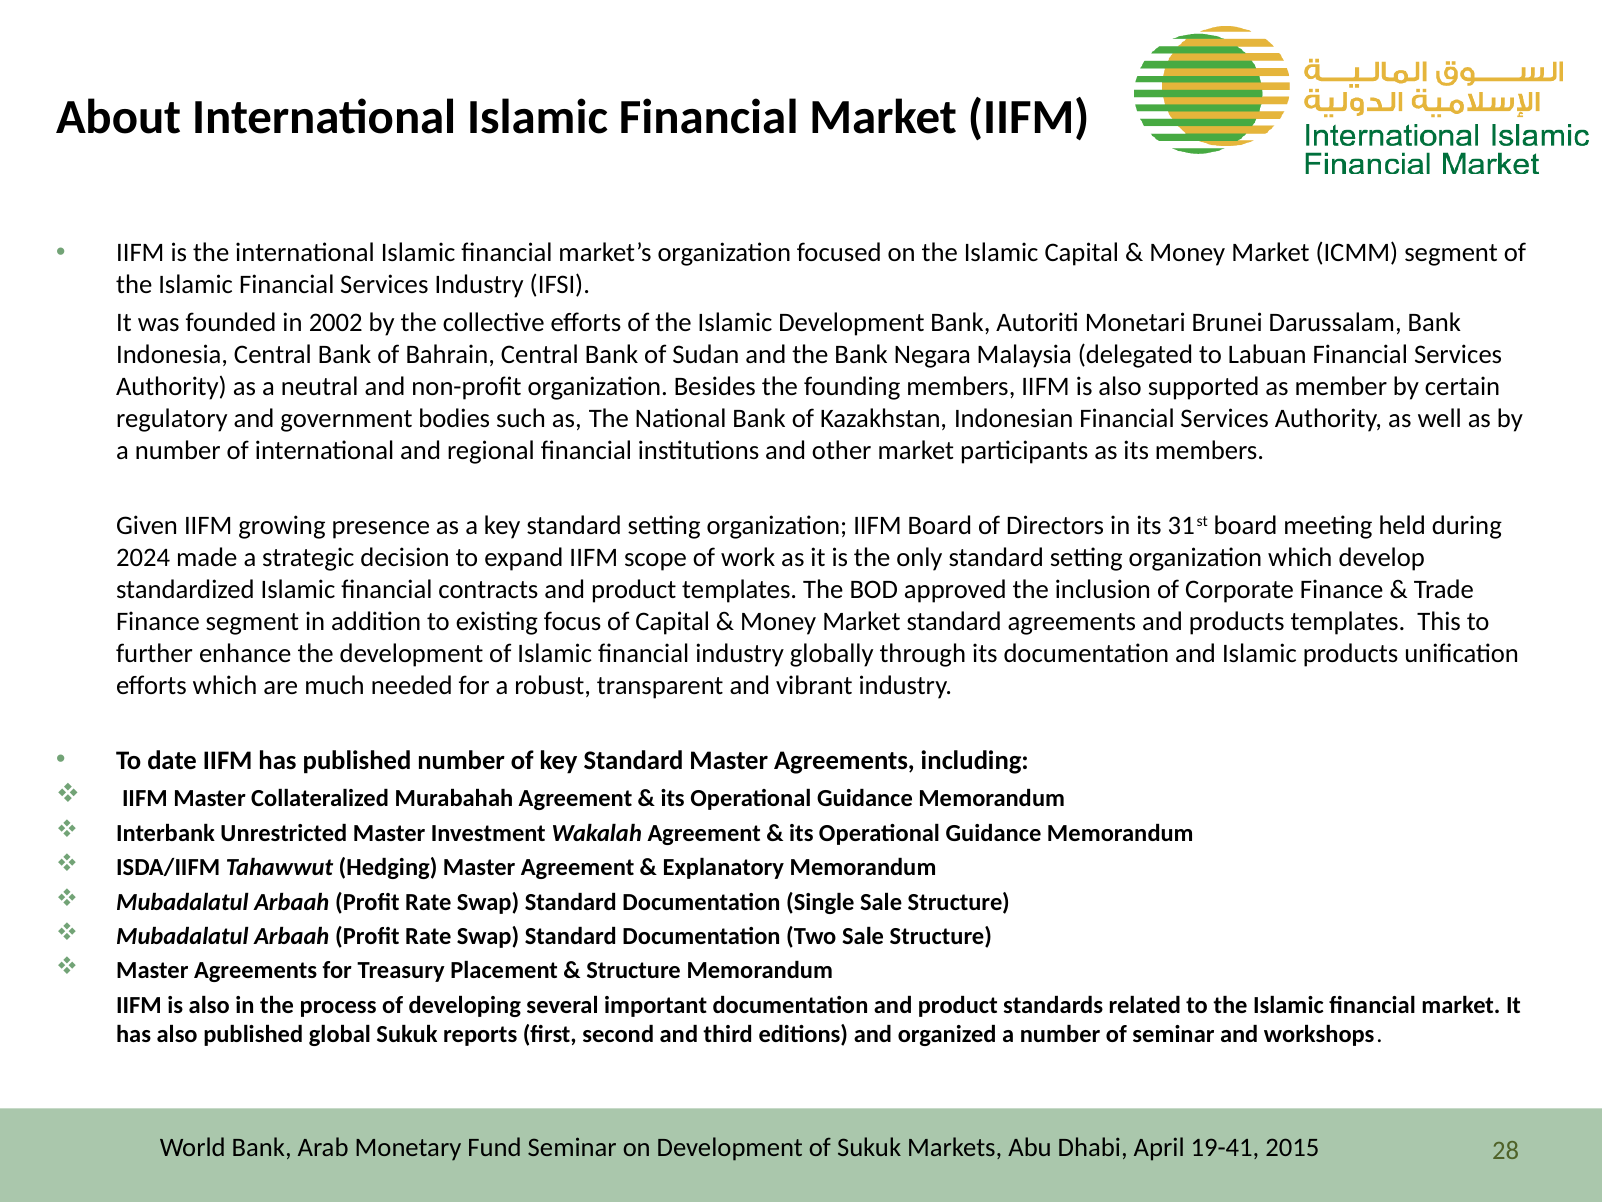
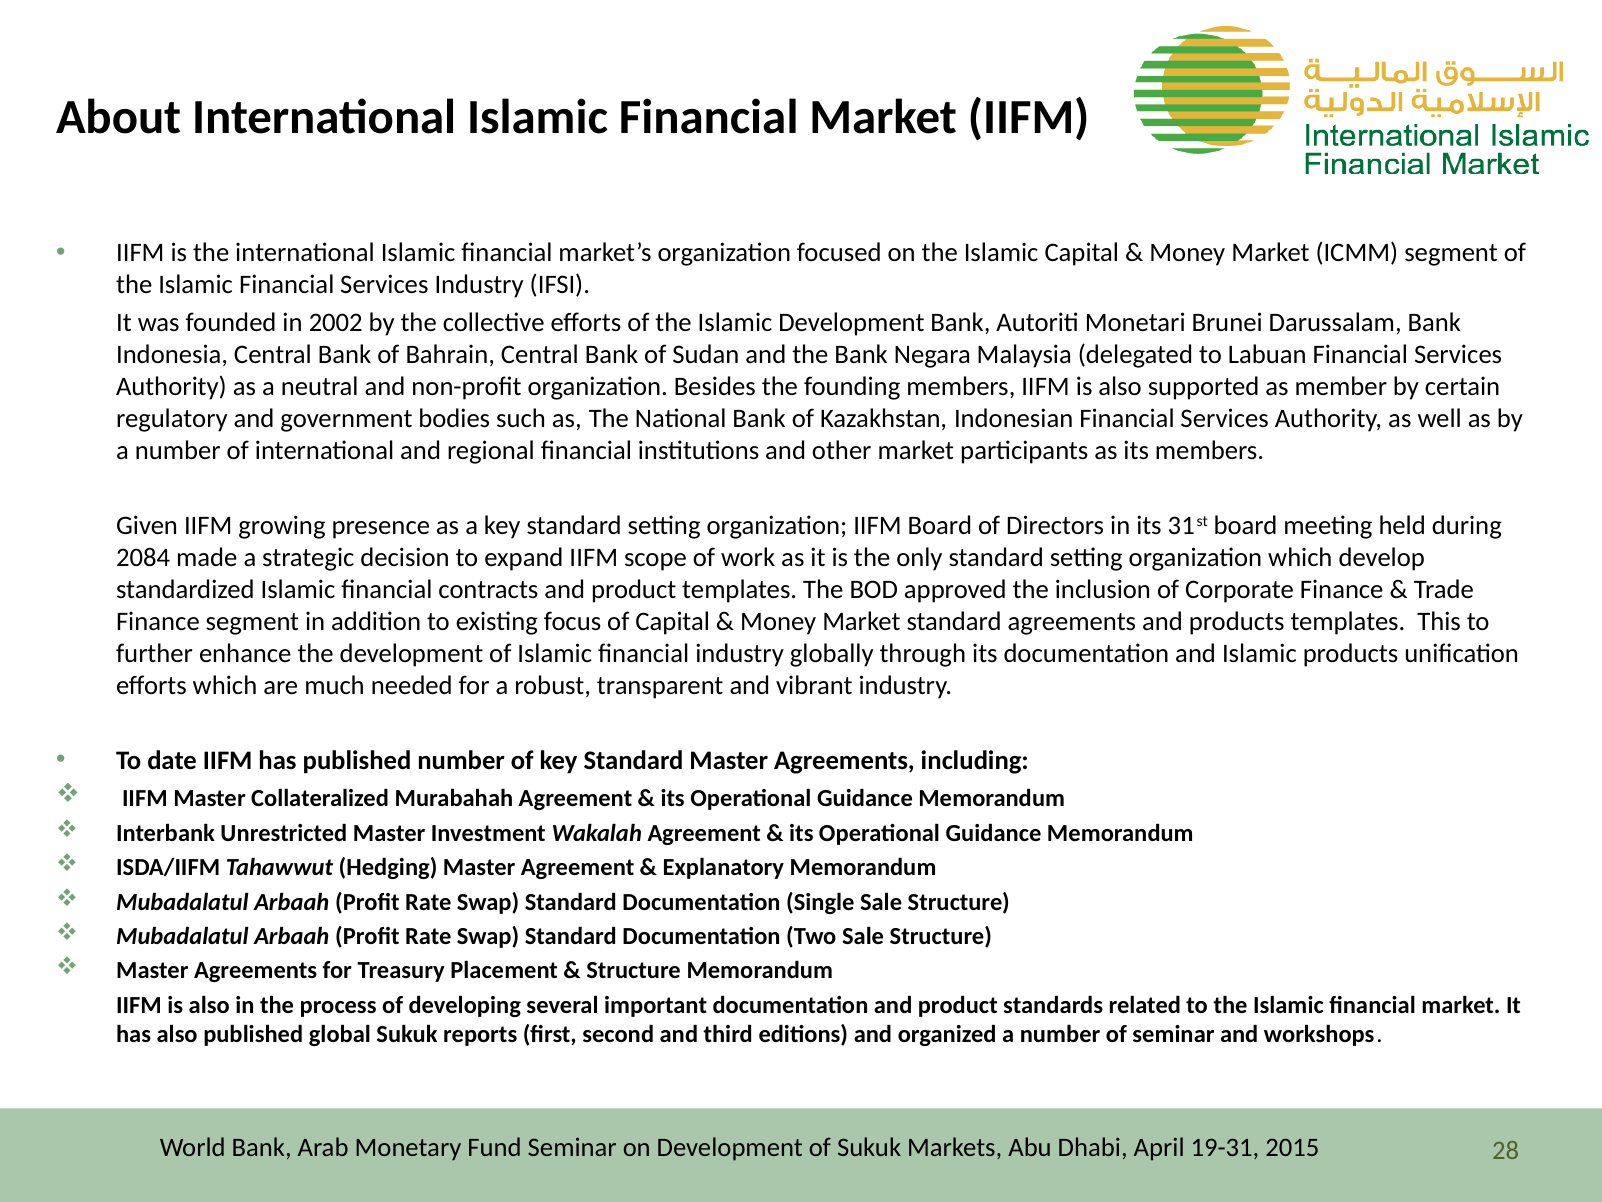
2024: 2024 -> 2084
19-41: 19-41 -> 19-31
